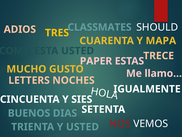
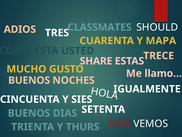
TRES colour: yellow -> white
PAPER: PAPER -> SHARE
LETTERS at (29, 80): LETTERS -> BUENOS
Y USTED: USTED -> THURS
